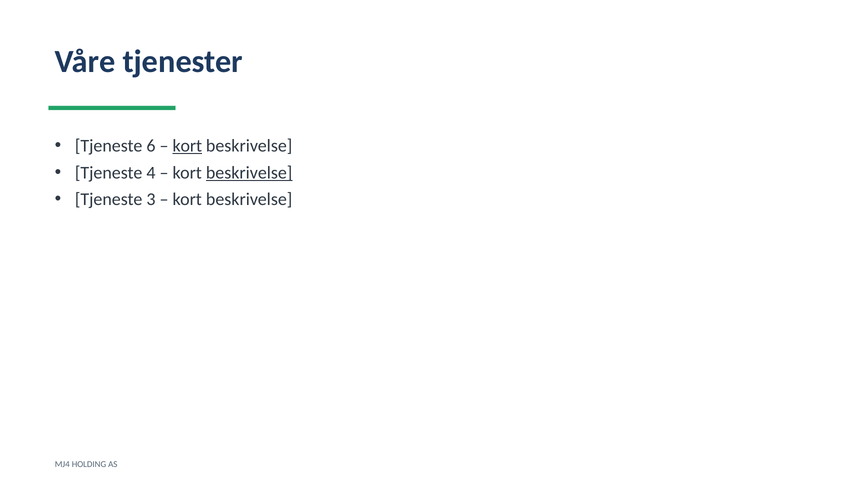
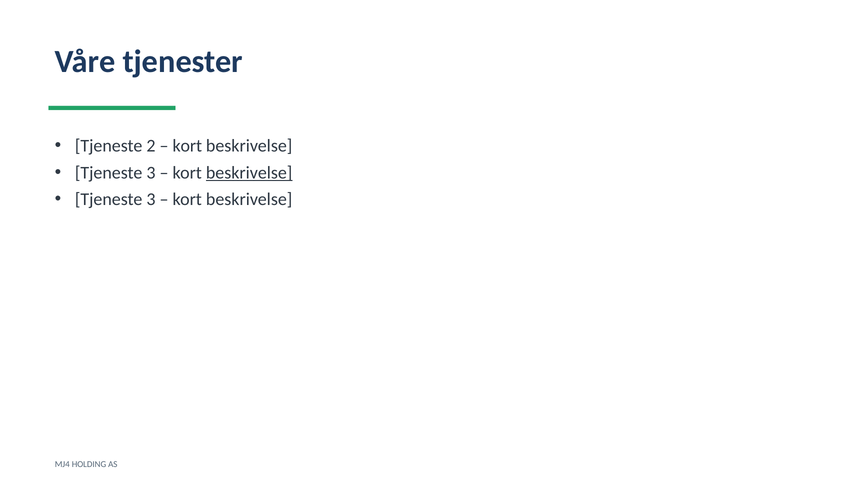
6: 6 -> 2
kort at (187, 146) underline: present -> none
4 at (151, 173): 4 -> 3
